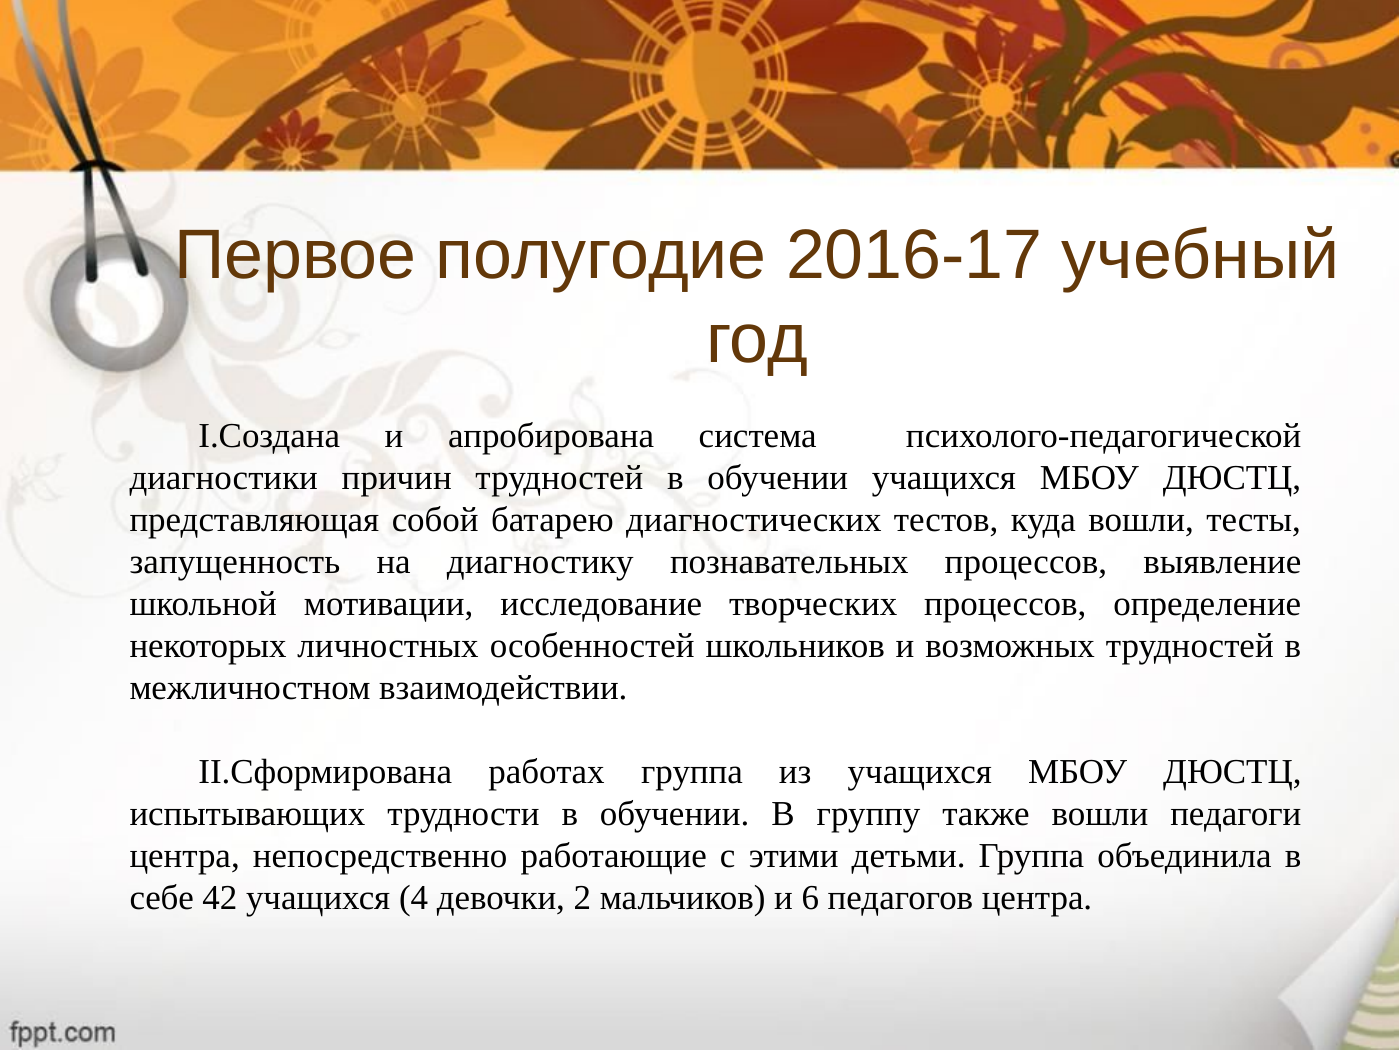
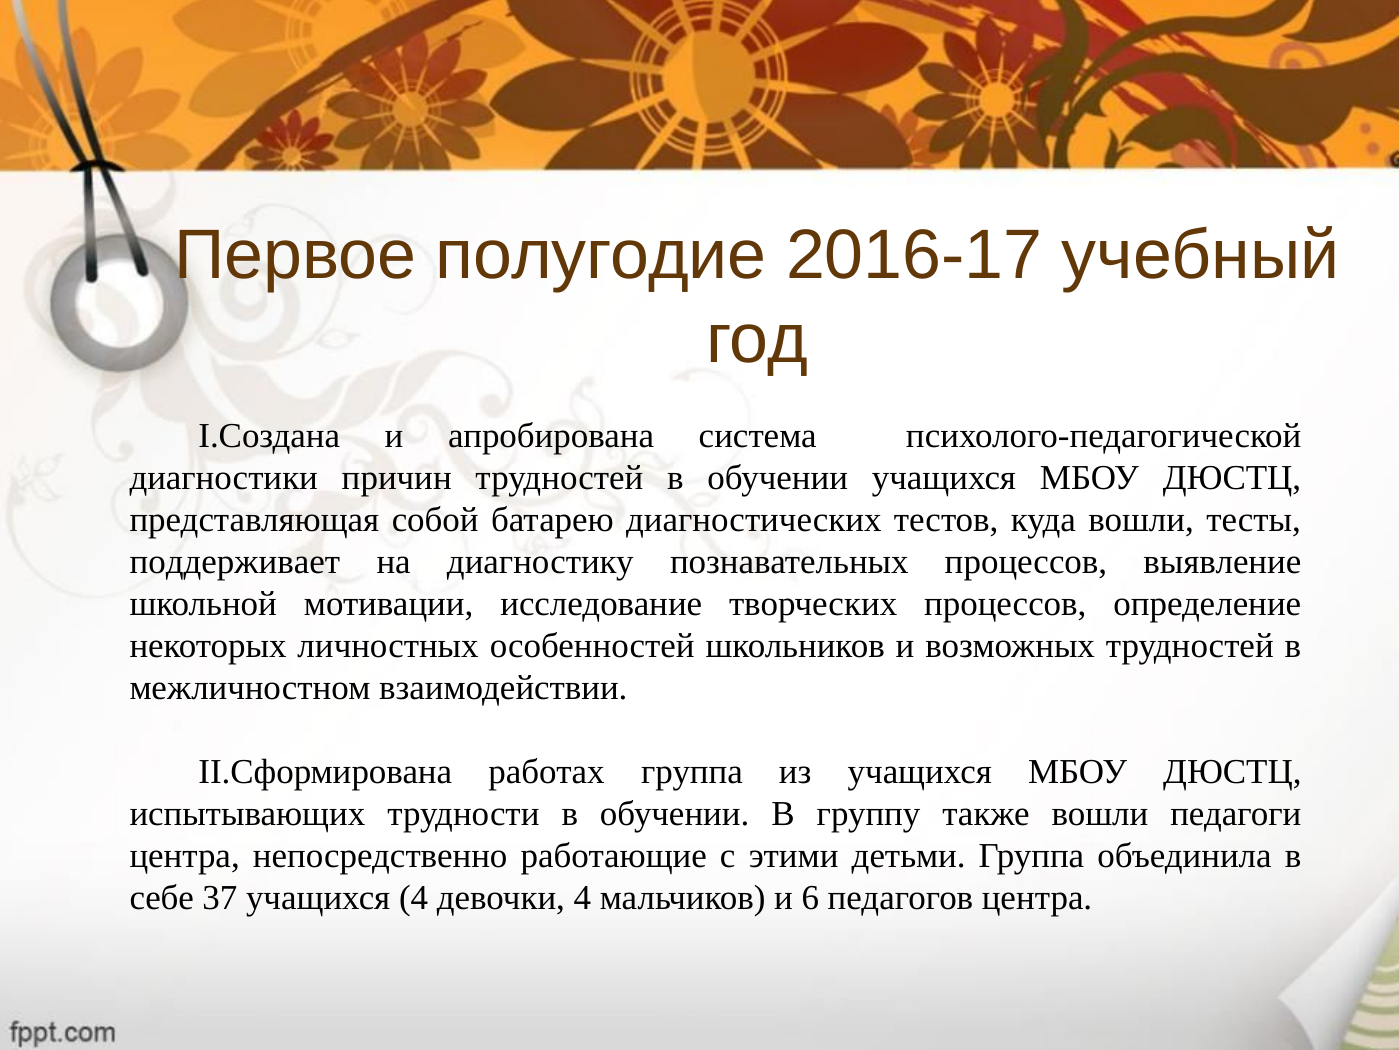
запущенность: запущенность -> поддерживает
42: 42 -> 37
девочки 2: 2 -> 4
